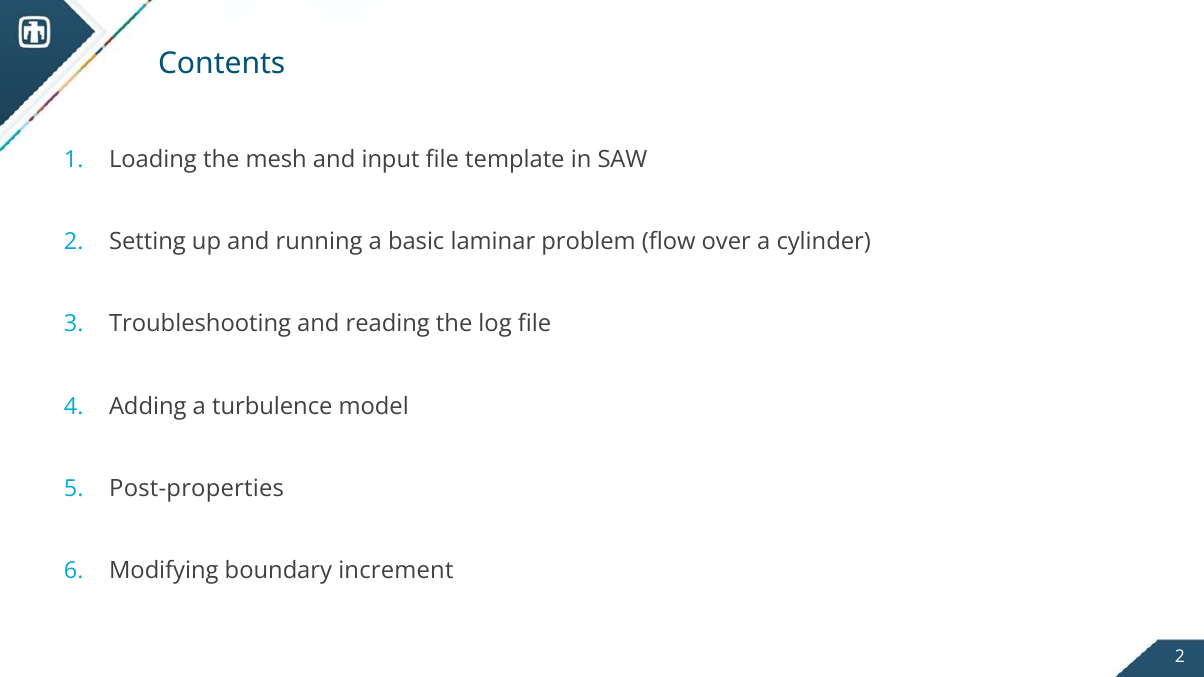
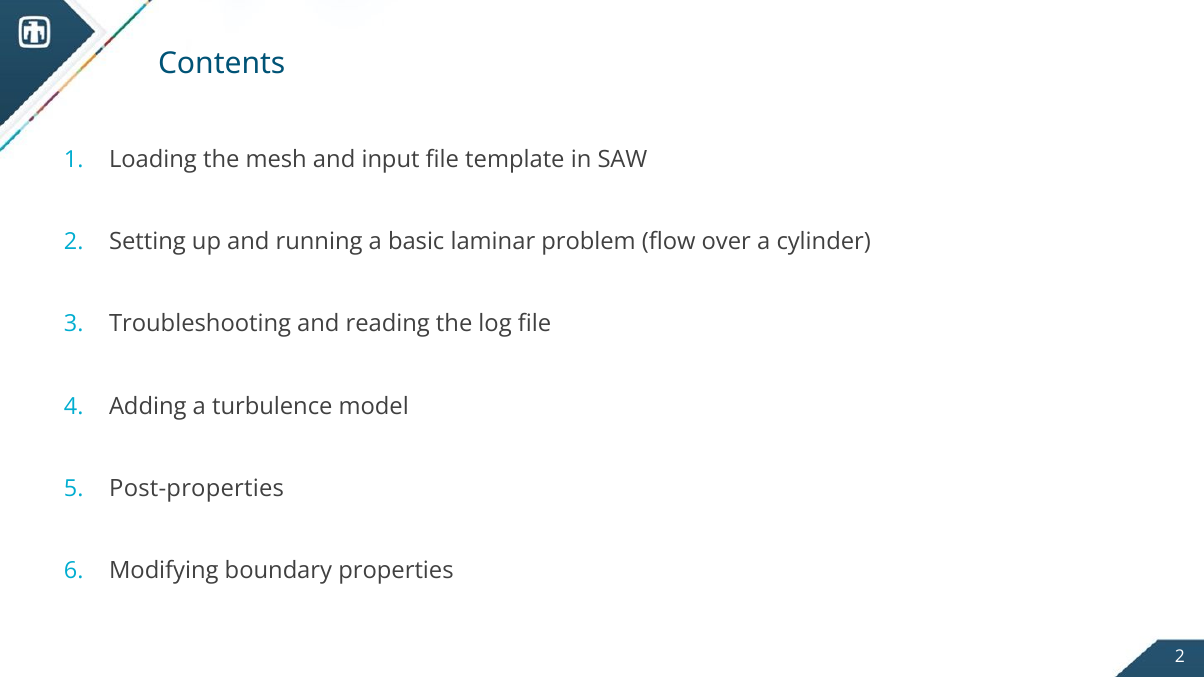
increment: increment -> properties
